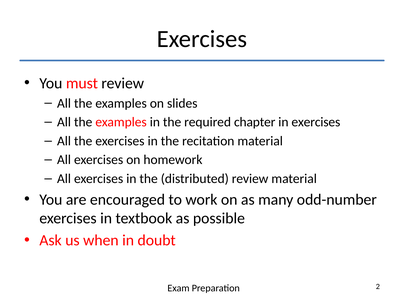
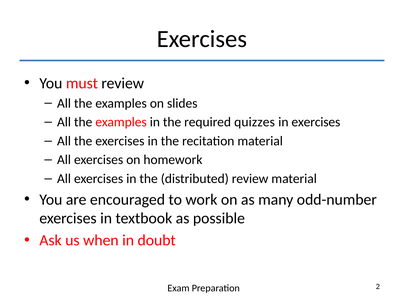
chapter: chapter -> quizzes
